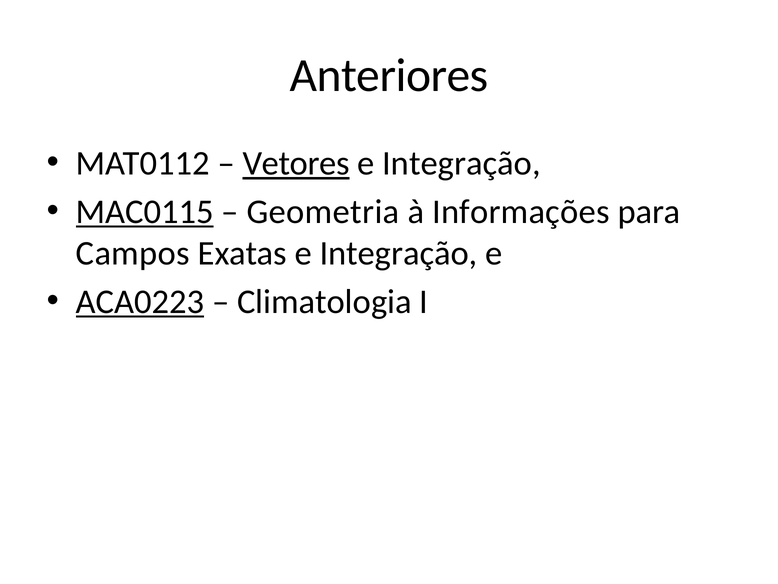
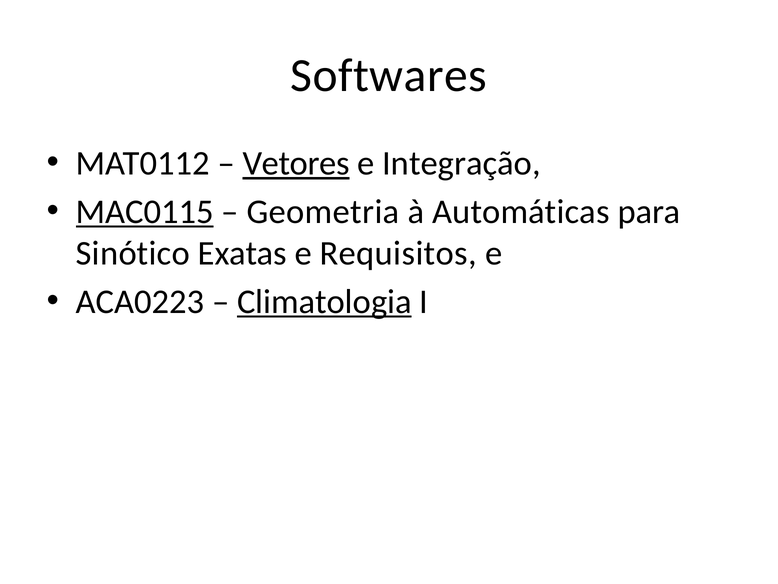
Anteriores: Anteriores -> Softwares
Informações: Informações -> Automáticas
Campos: Campos -> Sinótico
Exatas e Integração: Integração -> Requisitos
ACA0223 underline: present -> none
Climatologia underline: none -> present
